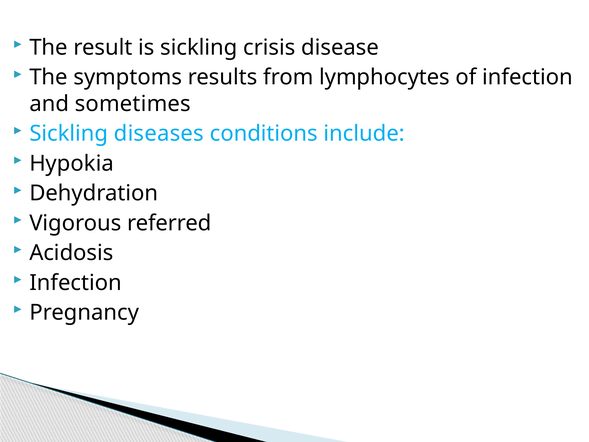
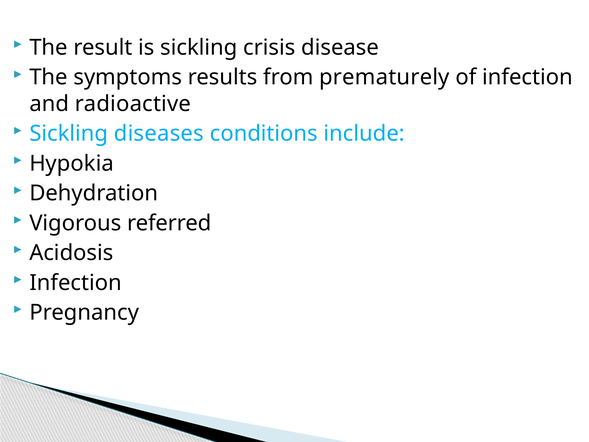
lymphocytes: lymphocytes -> prematurely
sometimes: sometimes -> radioactive
